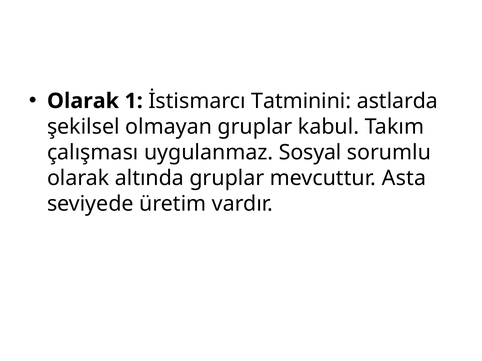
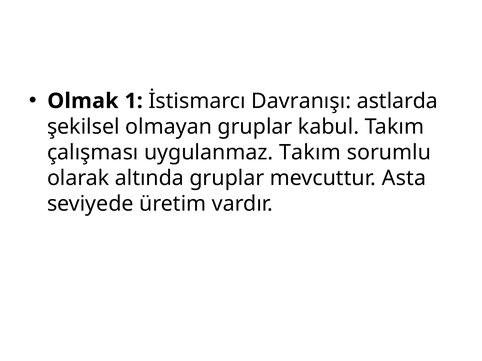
Olarak at (83, 101): Olarak -> Olmak
Tatminini: Tatminini -> Davranışı
uygulanmaz Sosyal: Sosyal -> Takım
